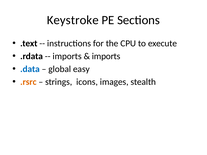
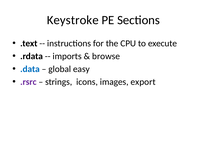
imports at (106, 56): imports -> browse
.rsrc colour: orange -> purple
stealth: stealth -> export
